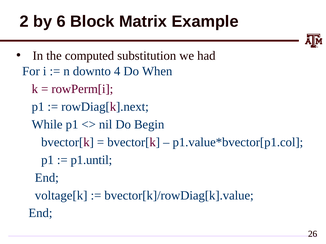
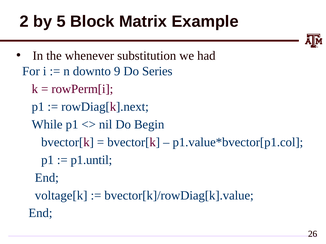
6: 6 -> 5
computed: computed -> whenever
4: 4 -> 9
When: When -> Series
